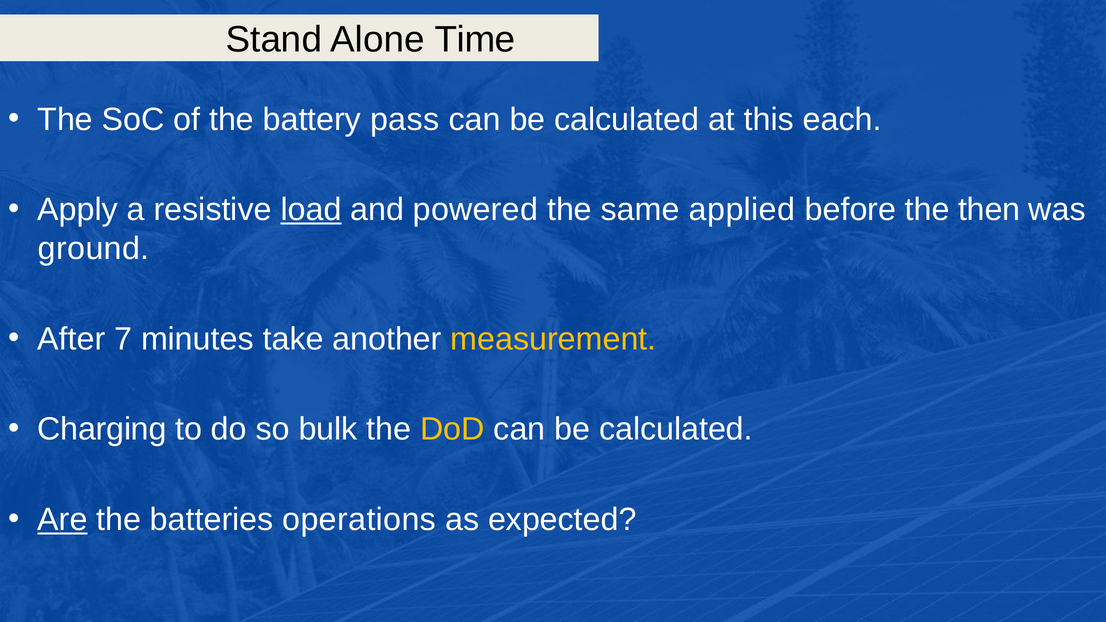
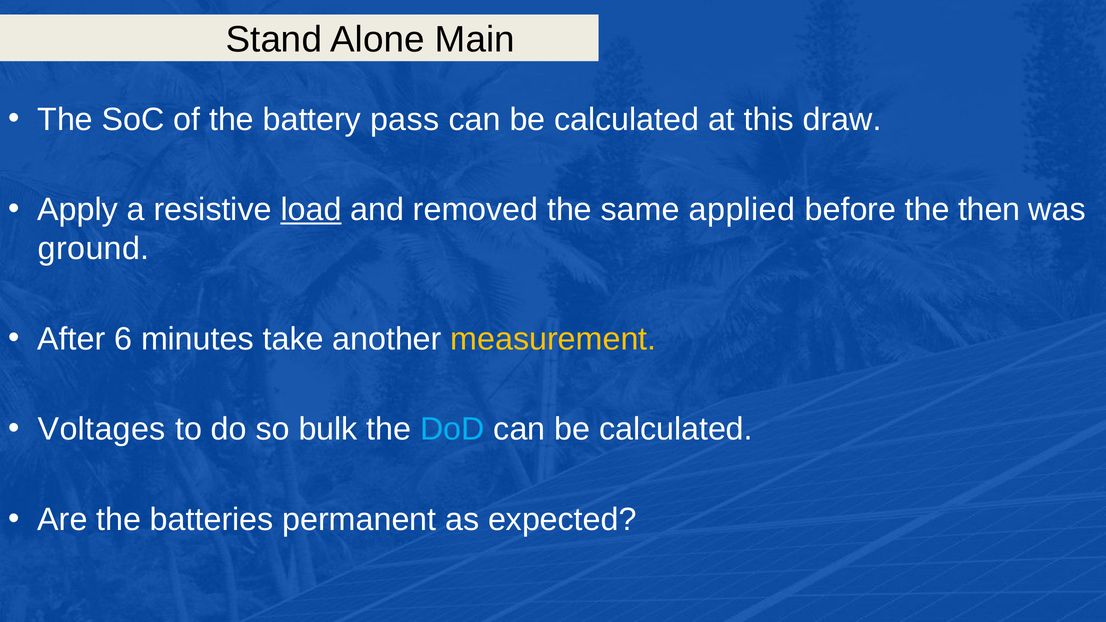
Time: Time -> Main
each: each -> draw
powered: powered -> removed
7: 7 -> 6
Charging: Charging -> Voltages
DoD colour: yellow -> light blue
Are underline: present -> none
operations: operations -> permanent
